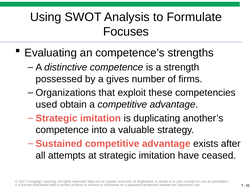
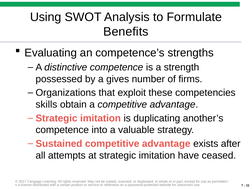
Focuses: Focuses -> Benefits
used: used -> skills
